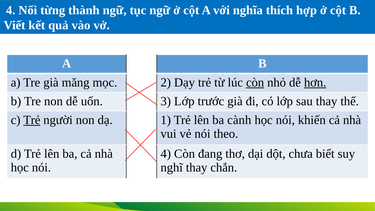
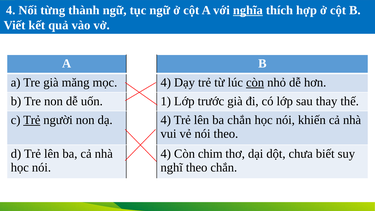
nghĩa underline: none -> present
mọc 2: 2 -> 4
hơn underline: present -> none
3: 3 -> 1
dạ 1: 1 -> 4
ba cành: cành -> chắn
đang: đang -> chim
nghĩ thay: thay -> theo
